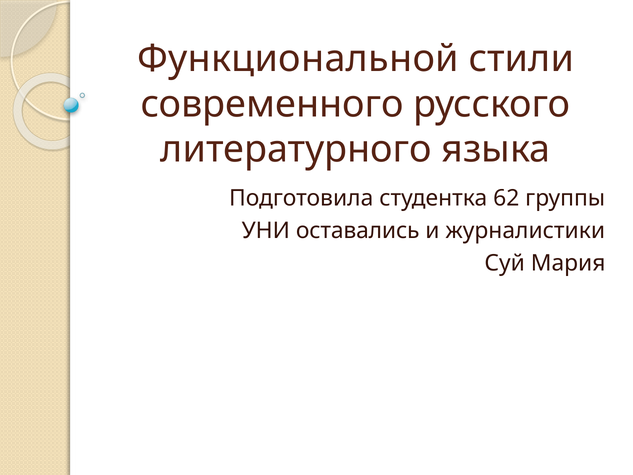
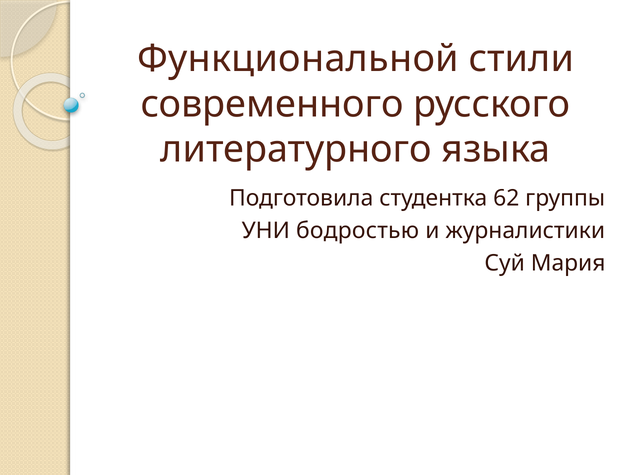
оставались: оставались -> бодростью
